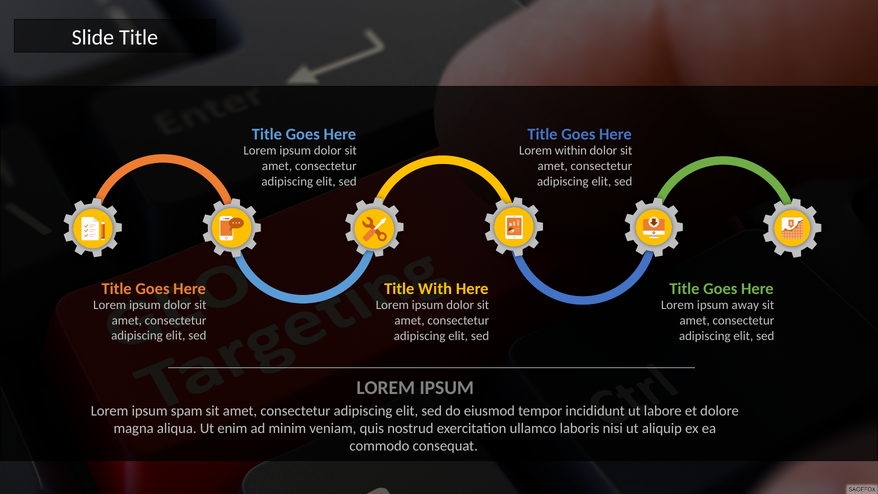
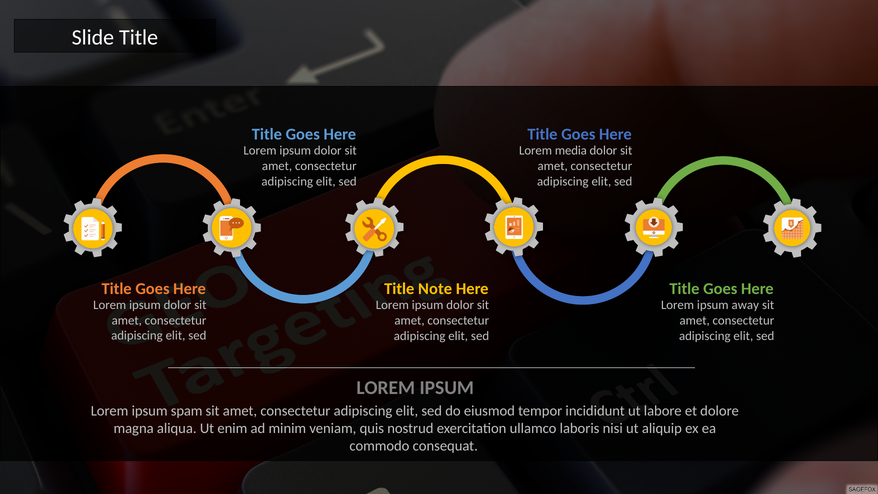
within: within -> media
With: With -> Note
